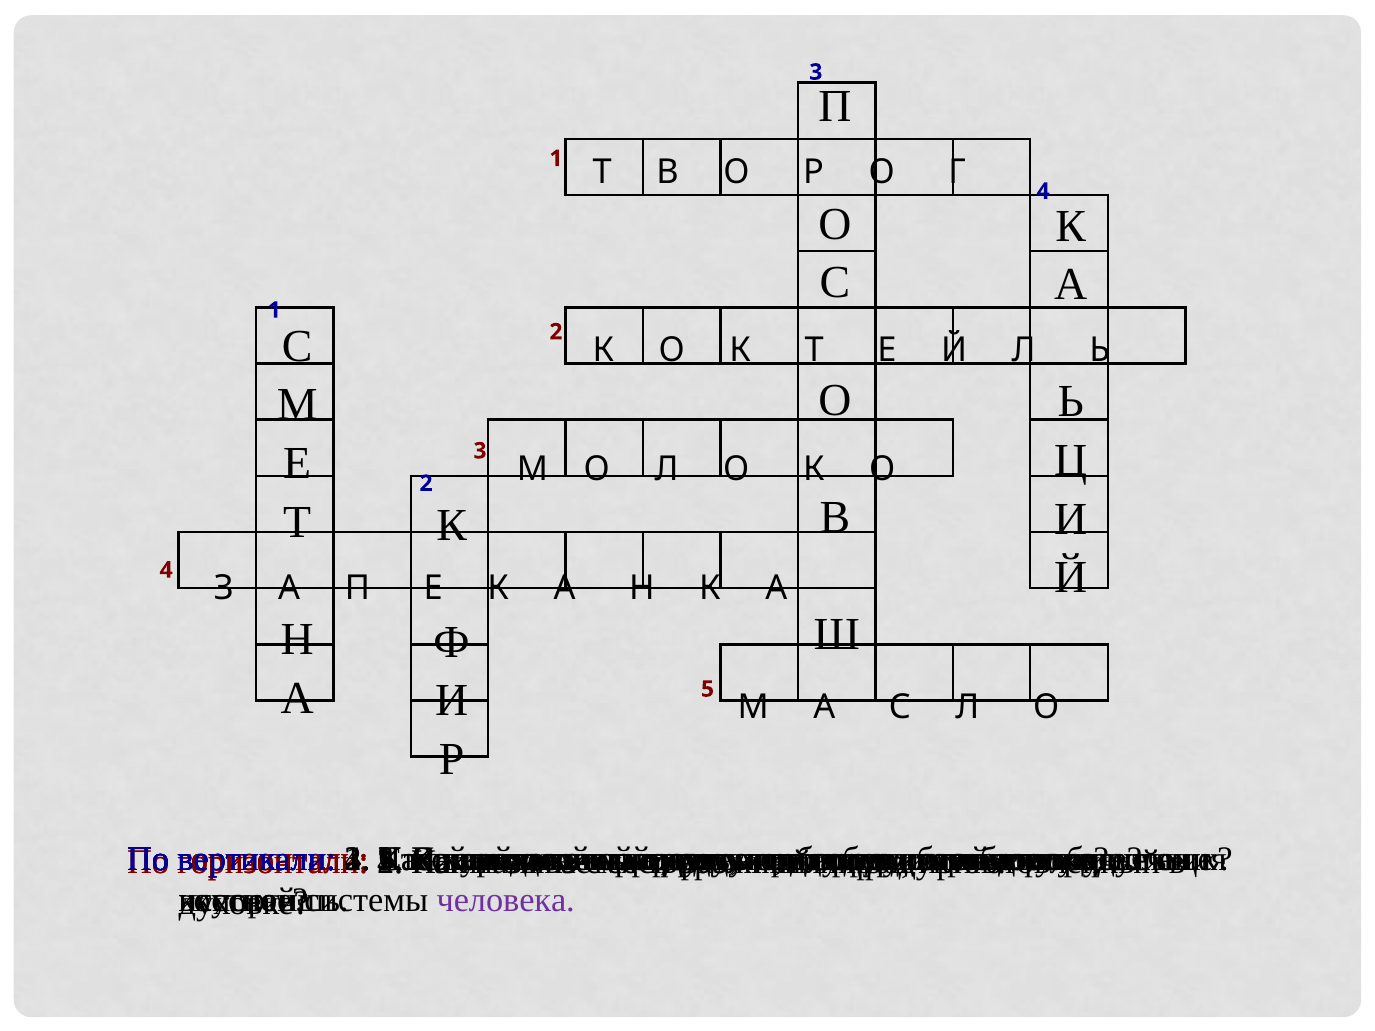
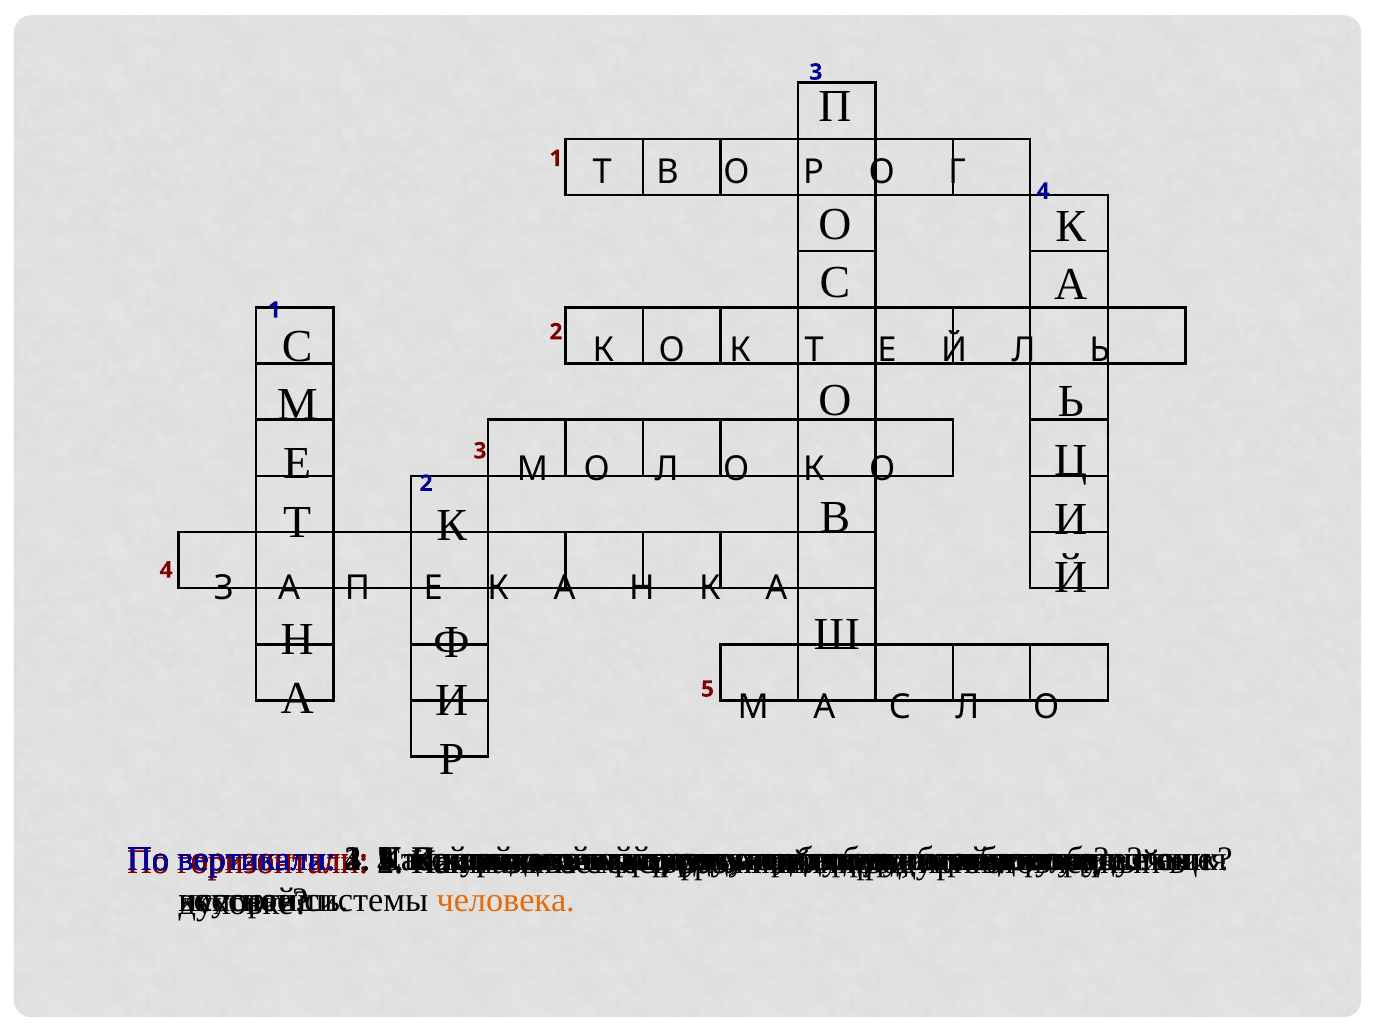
человека colour: purple -> orange
